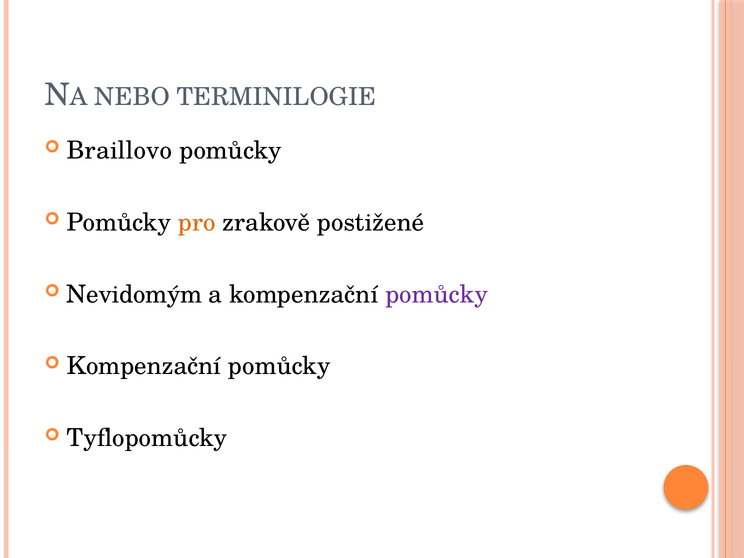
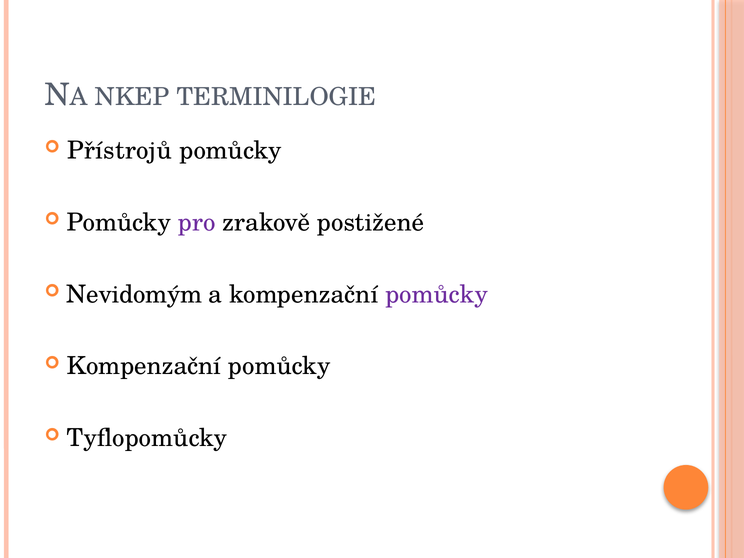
NEBO: NEBO -> NKEP
Braillovo: Braillovo -> Přístrojů
pro colour: orange -> purple
